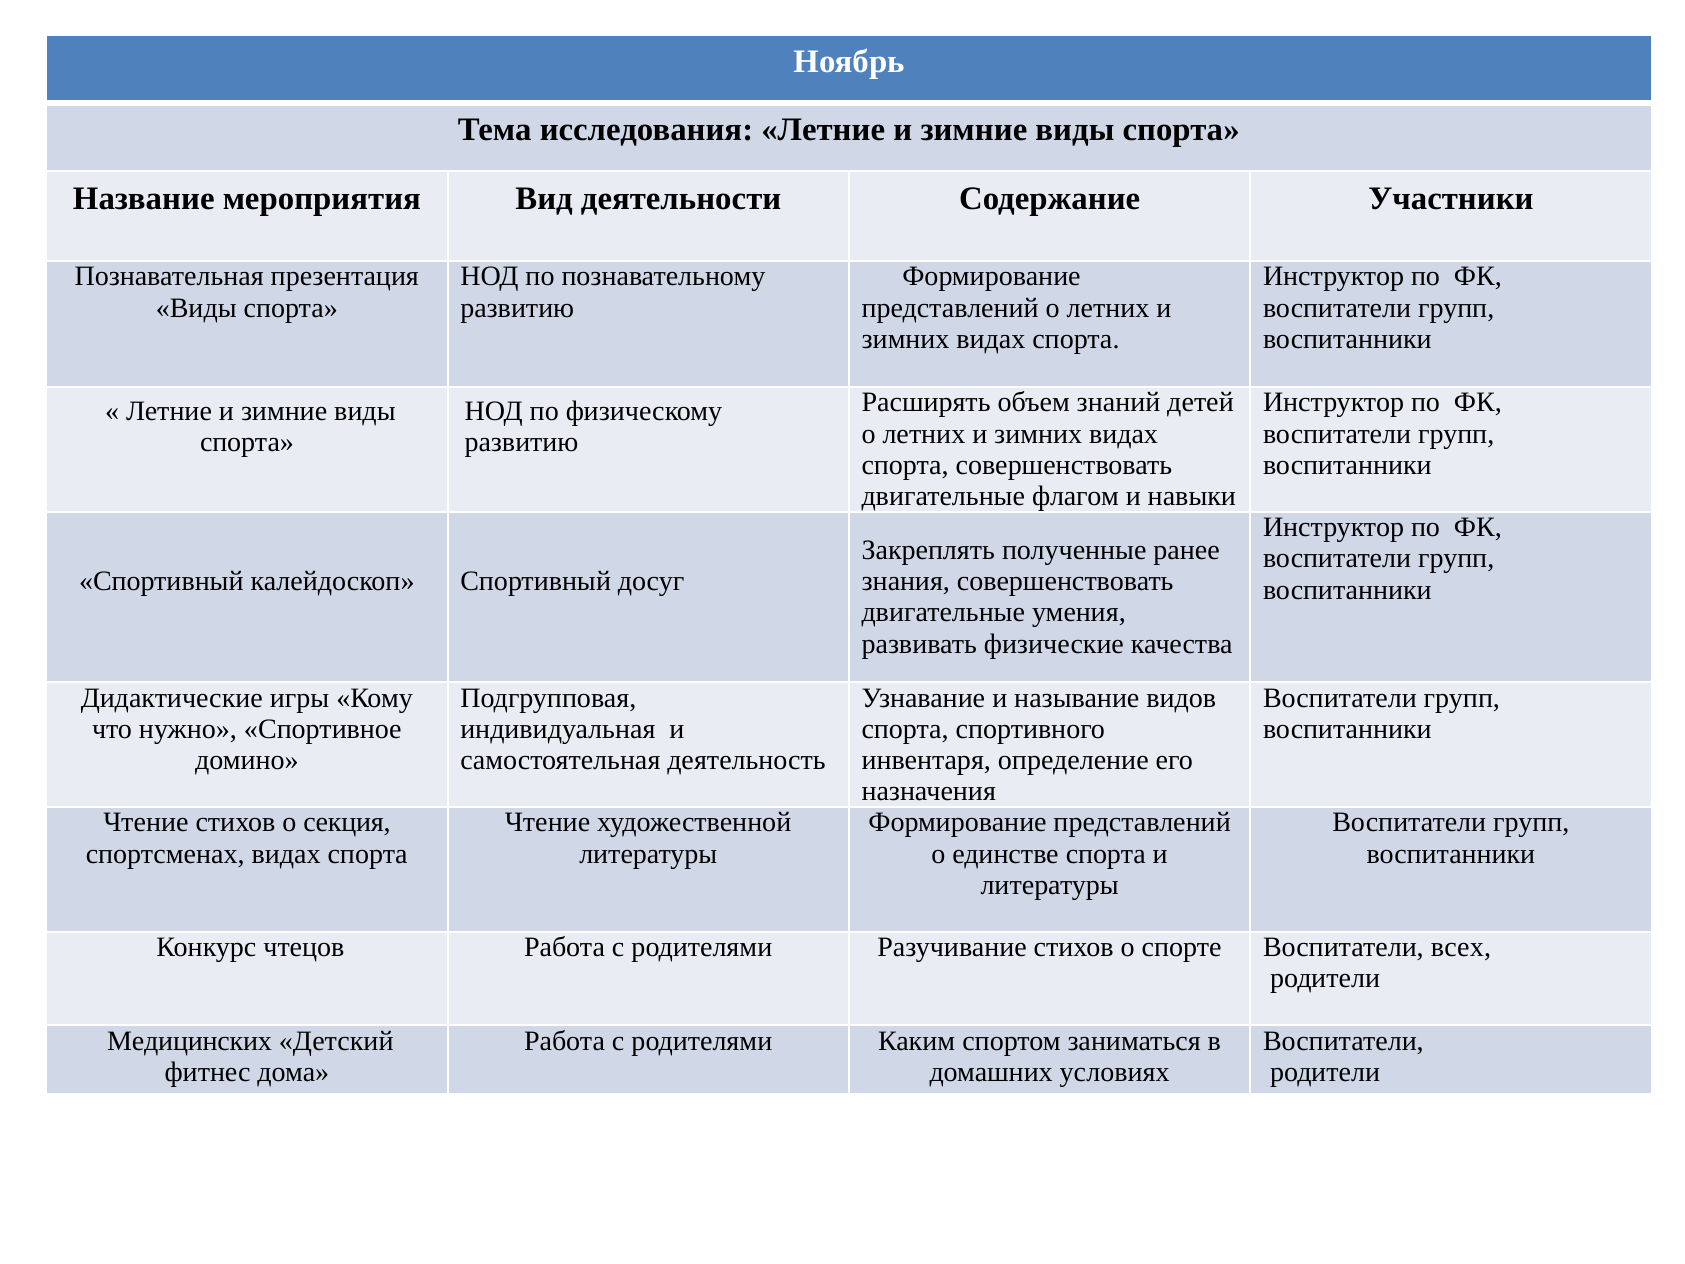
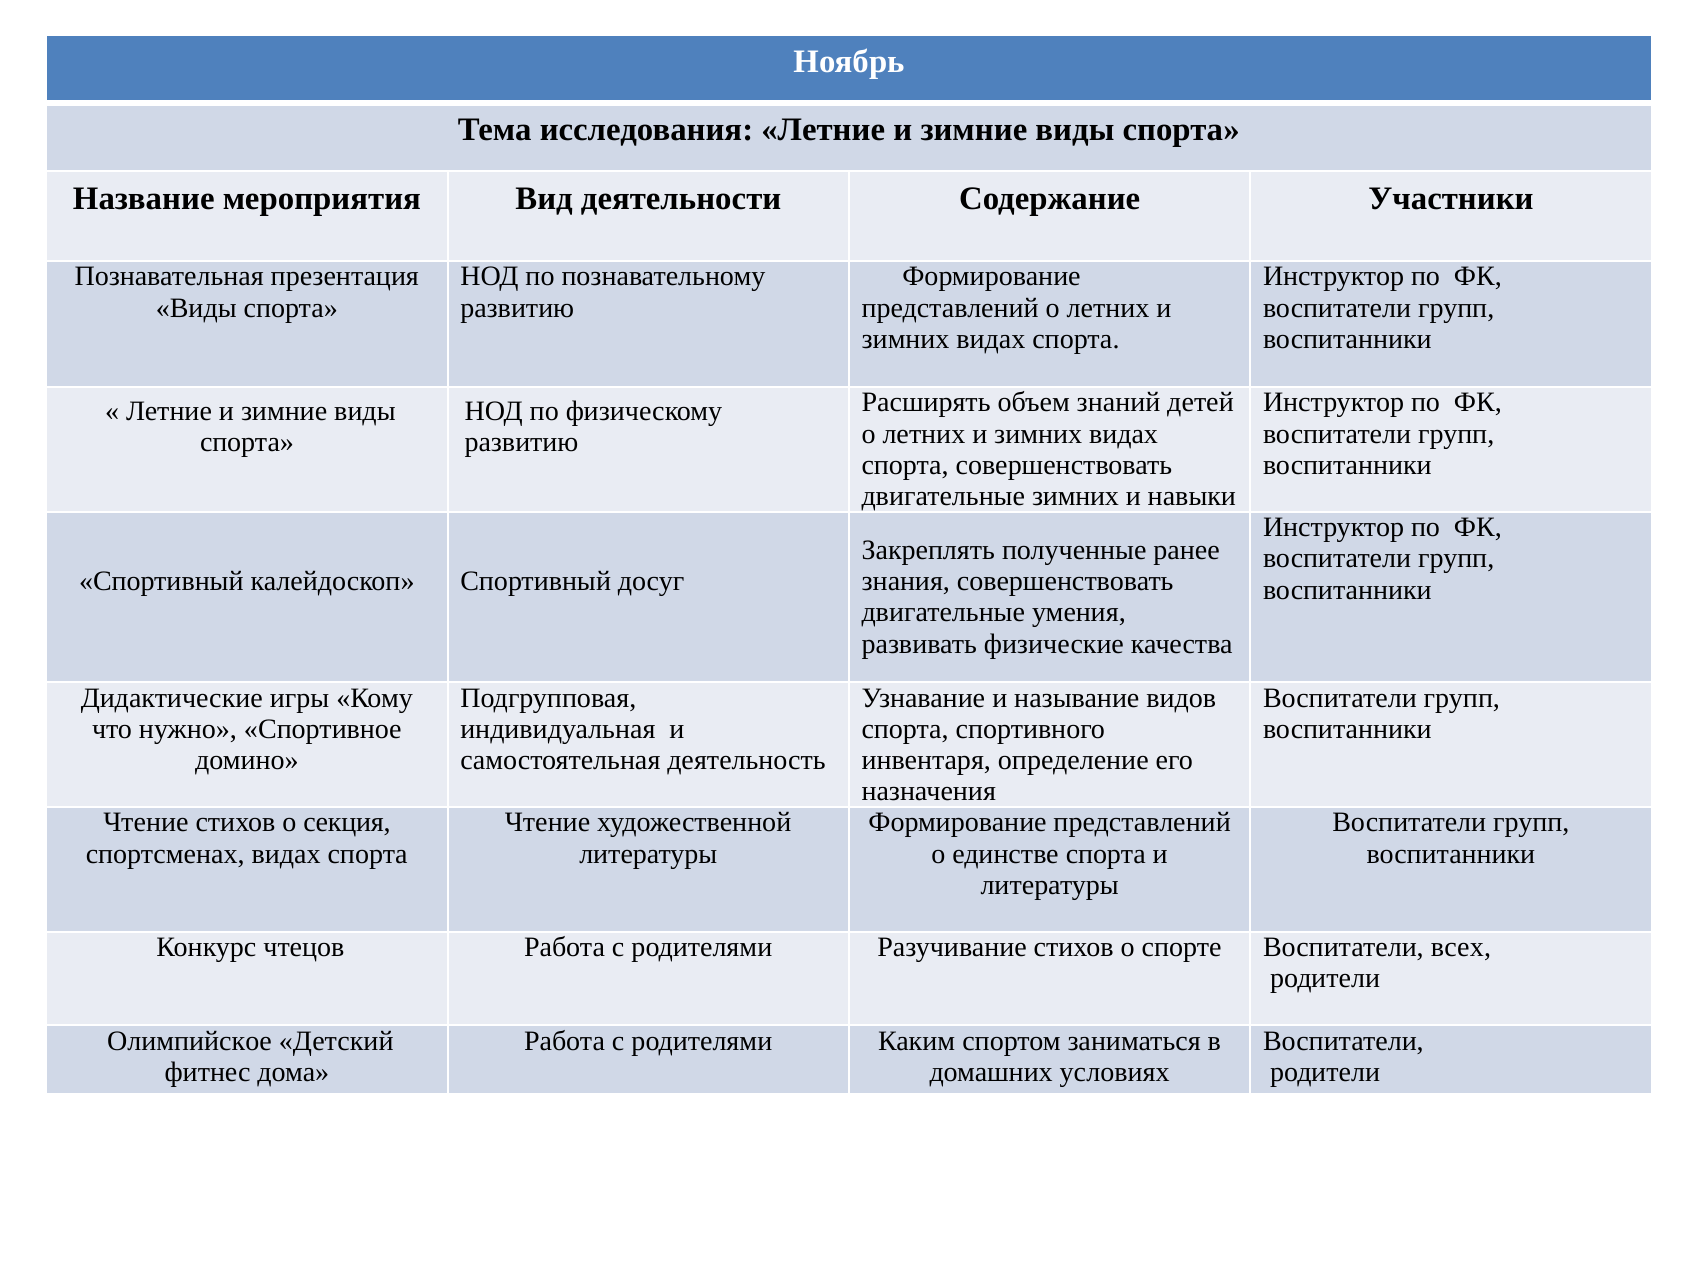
двигательные флагом: флагом -> зимних
Медицинских: Медицинских -> Олимпийское
